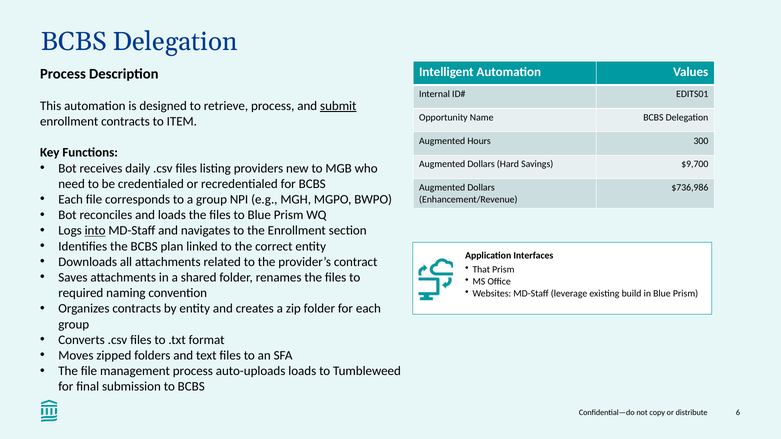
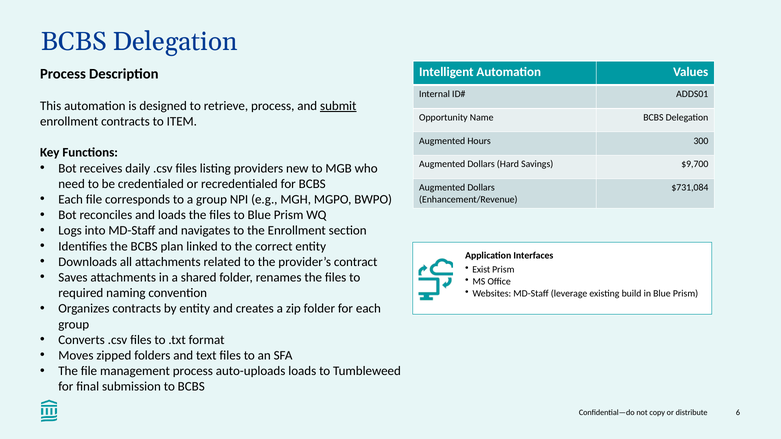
EDITS01: EDITS01 -> ADDS01
$736,986: $736,986 -> $731,084
into underline: present -> none
That: That -> Exist
